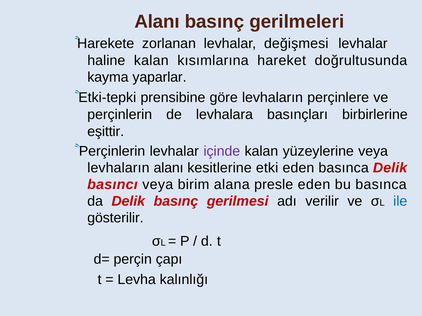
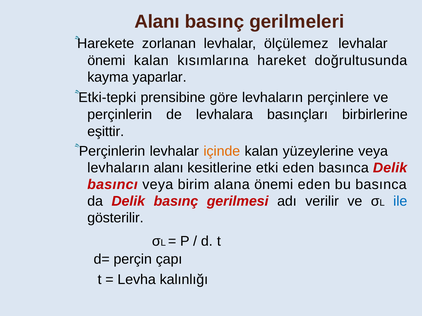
değişmesi: değişmesi -> ölçülemez
haline at (106, 60): haline -> önemi
içinde colour: purple -> orange
alana presle: presle -> önemi
